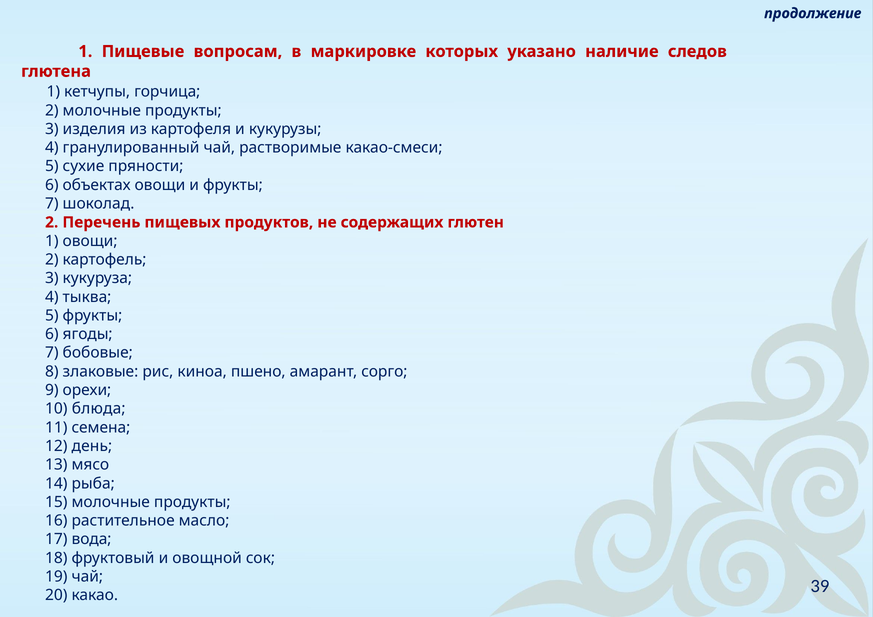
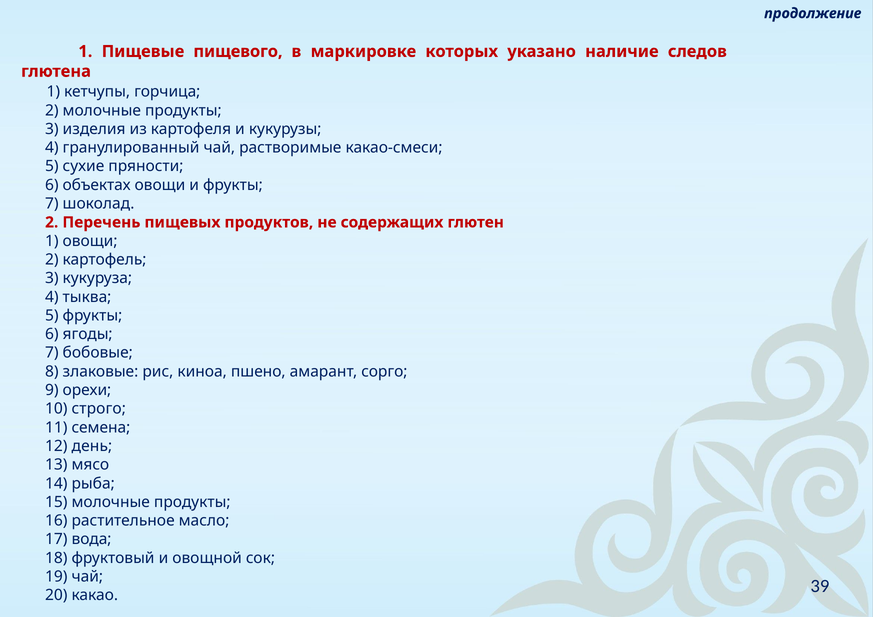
вопросам: вопросам -> пищевого
блюда: блюда -> строго
